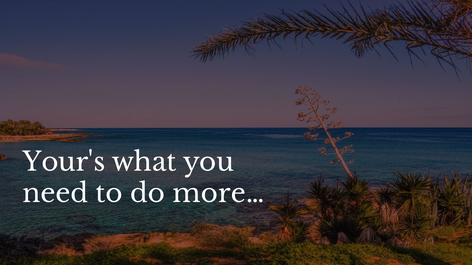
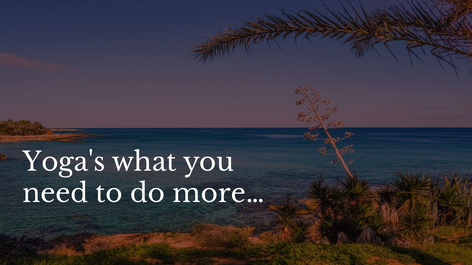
Your's: Your's -> Yoga's
